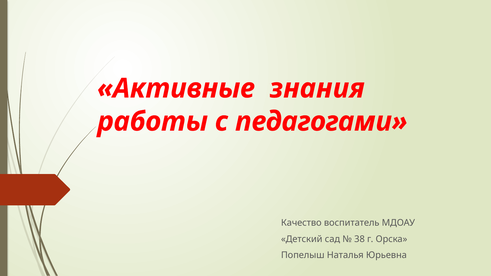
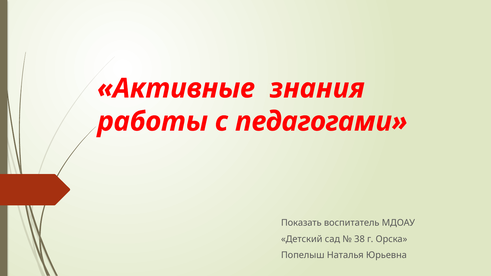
Качество: Качество -> Показать
